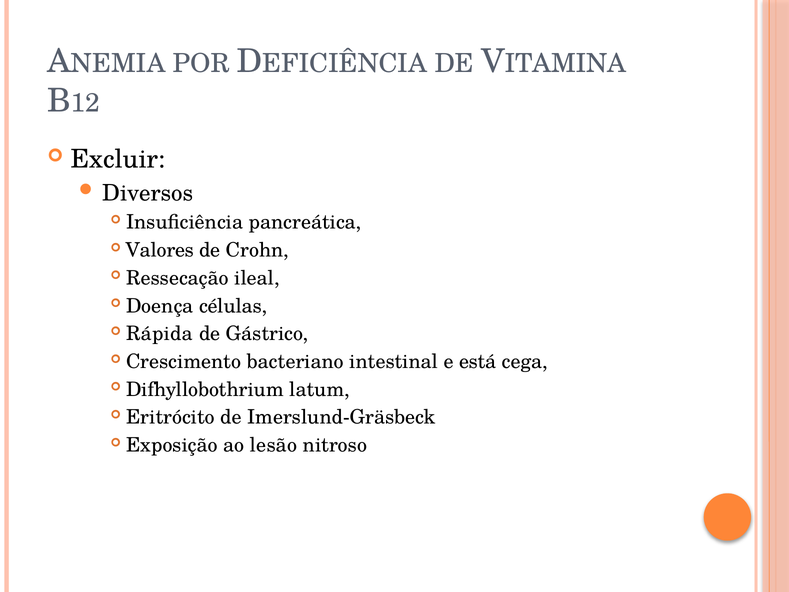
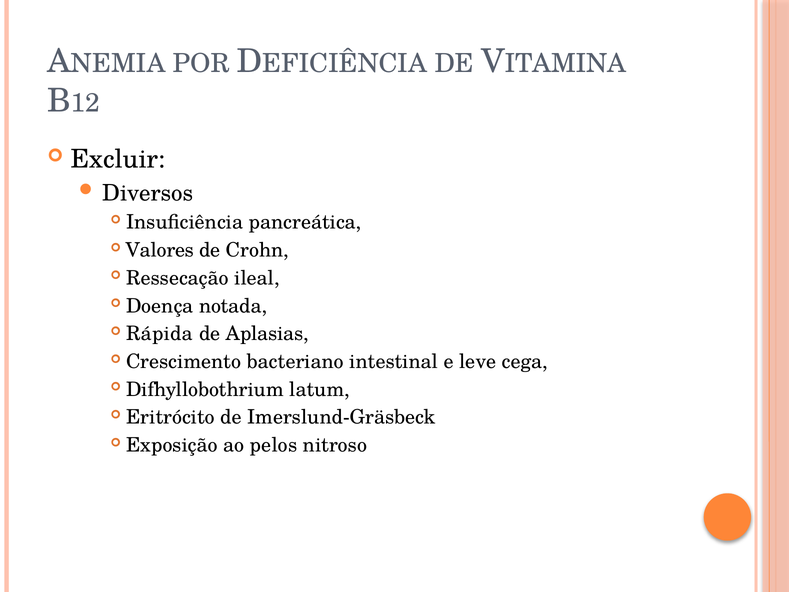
células: células -> notada
Gástrico: Gástrico -> Aplasias
está: está -> leve
lesão: lesão -> pelos
